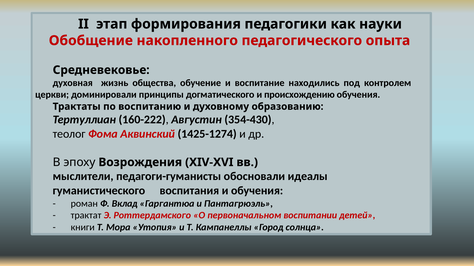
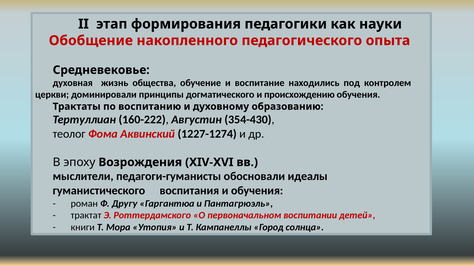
1425-1274: 1425-1274 -> 1227-1274
Вклад: Вклад -> Другу
